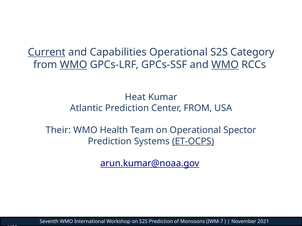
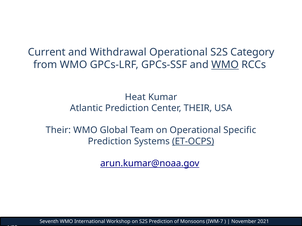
Current underline: present -> none
Capabilities: Capabilities -> Withdrawal
WMO at (74, 65) underline: present -> none
Center FROM: FROM -> THEIR
Health: Health -> Global
Spector: Spector -> Specific
